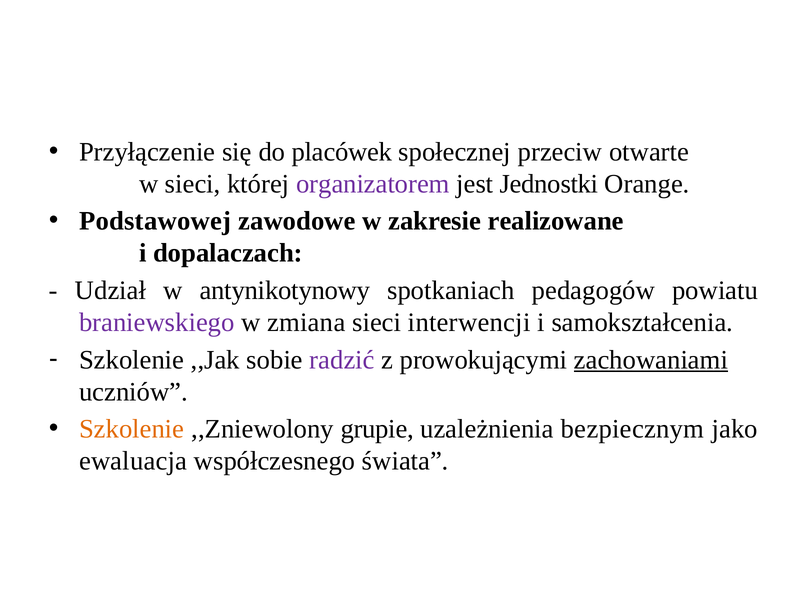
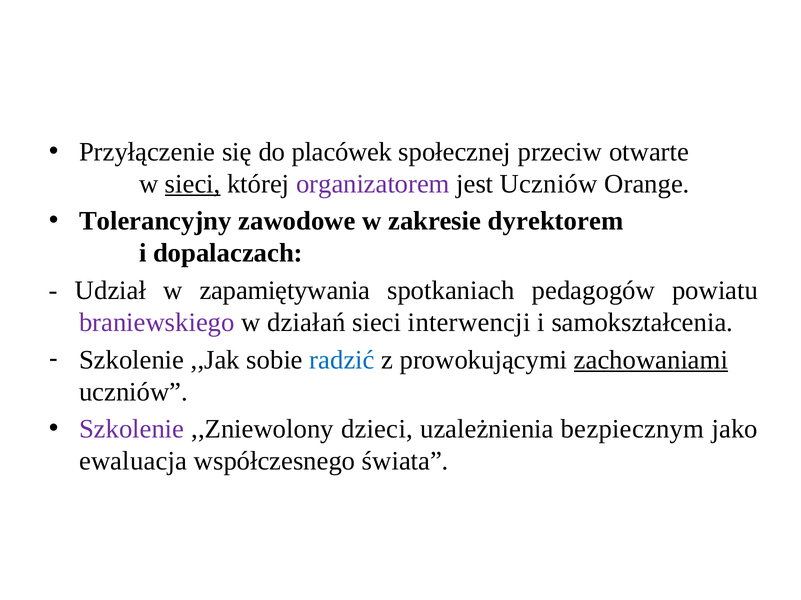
sieci at (193, 184) underline: none -> present
jest Jednostki: Jednostki -> Uczniów
Podstawowej: Podstawowej -> Tolerancyjny
realizowane: realizowane -> dyrektorem
antynikotynowy: antynikotynowy -> zapamiętywania
zmiana: zmiana -> działań
radzić colour: purple -> blue
Szkolenie at (132, 430) colour: orange -> purple
grupie: grupie -> dzieci
